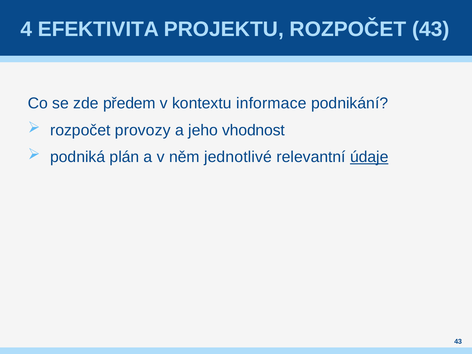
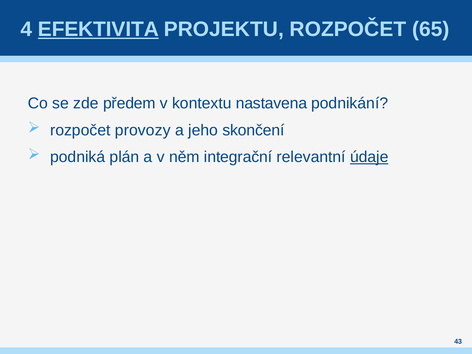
EFEKTIVITA underline: none -> present
ROZPOČET 43: 43 -> 65
informace: informace -> nastavena
vhodnost: vhodnost -> skončení
jednotlivé: jednotlivé -> integrační
